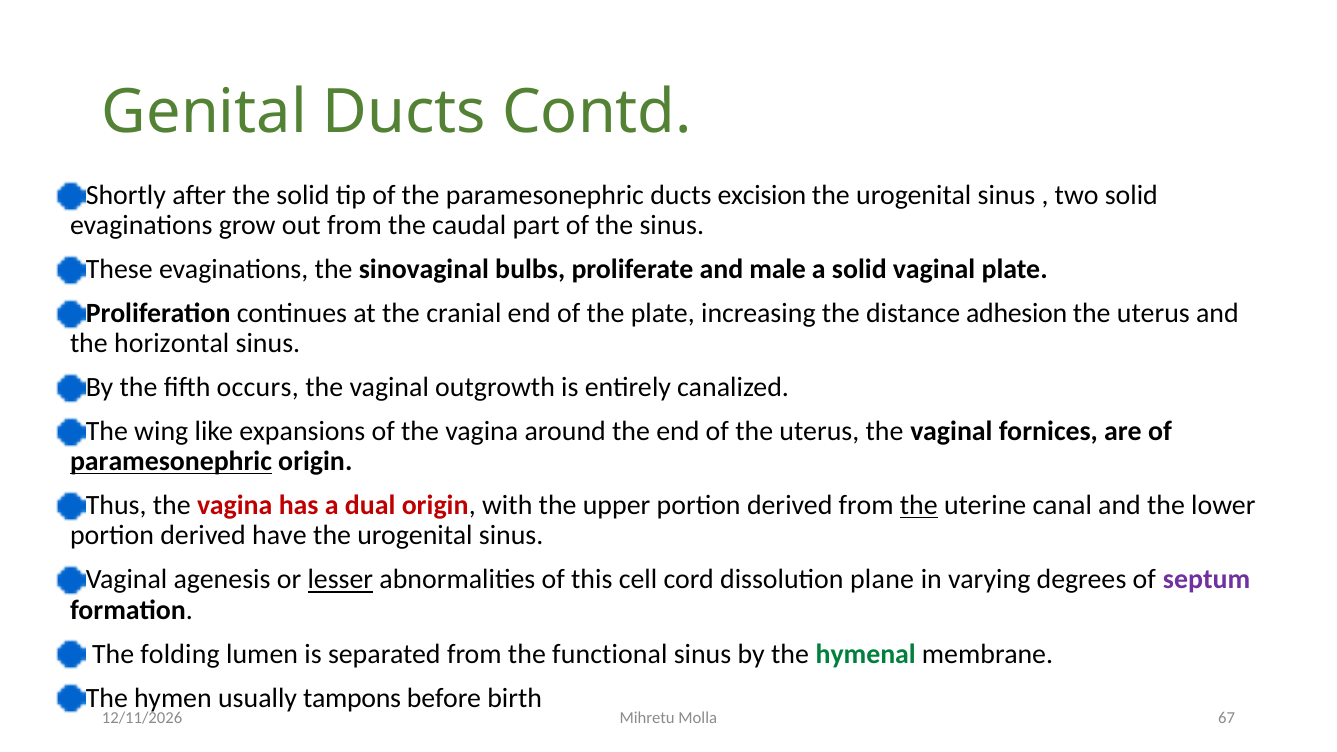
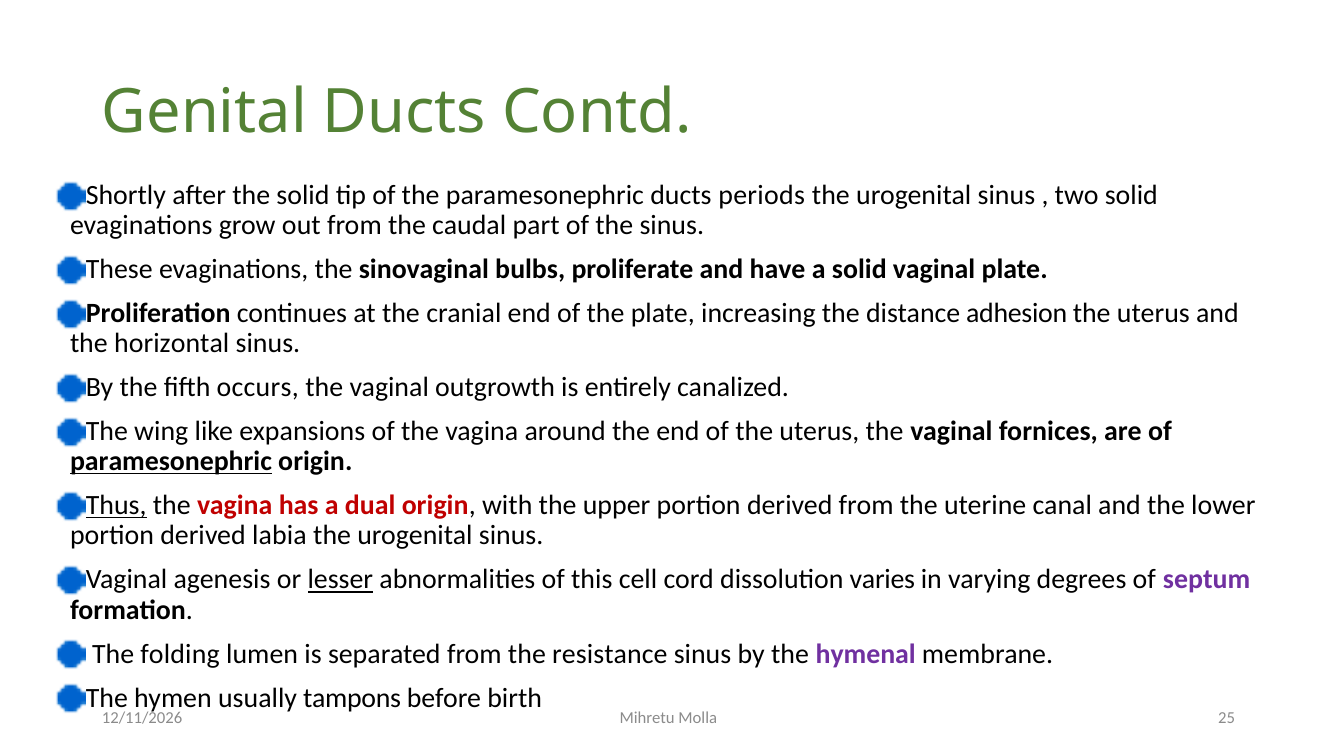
excision: excision -> periods
male: male -> have
Thus underline: none -> present
the at (919, 506) underline: present -> none
have: have -> labia
plane: plane -> varies
functional: functional -> resistance
hymenal colour: green -> purple
67: 67 -> 25
